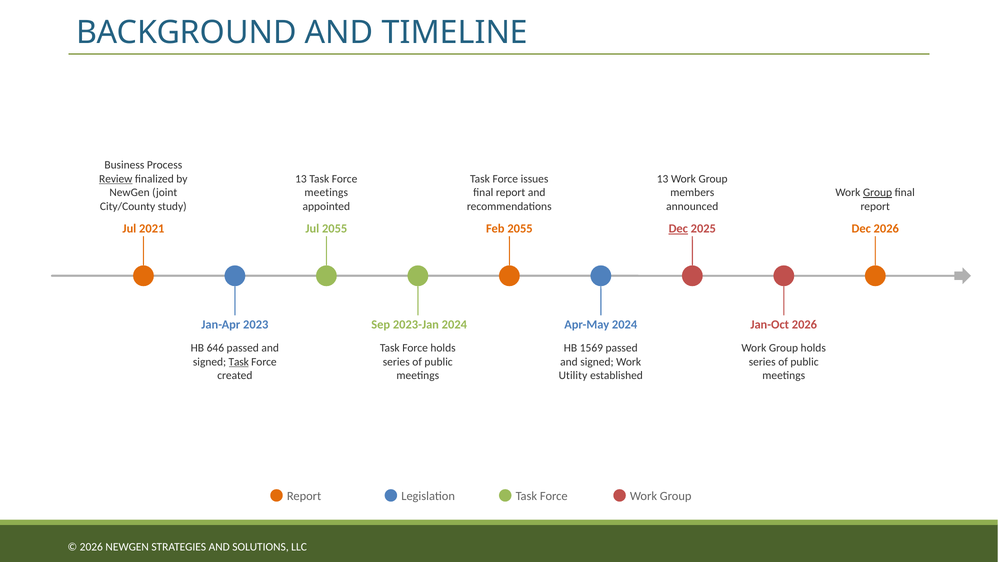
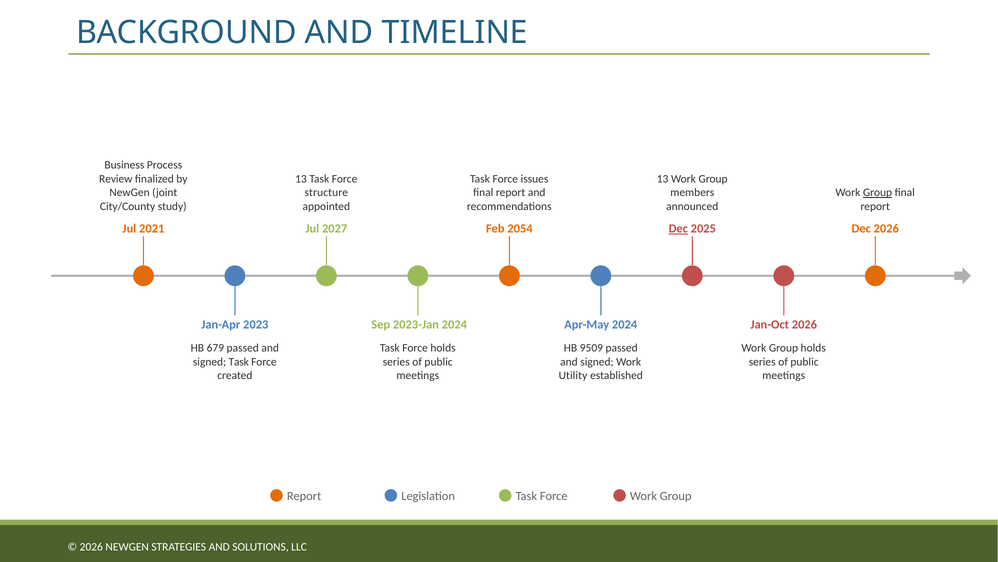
Review underline: present -> none
meetings at (326, 192): meetings -> structure
Jul 2055: 2055 -> 2027
Feb 2055: 2055 -> 2054
646: 646 -> 679
1569: 1569 -> 9509
Task at (239, 361) underline: present -> none
